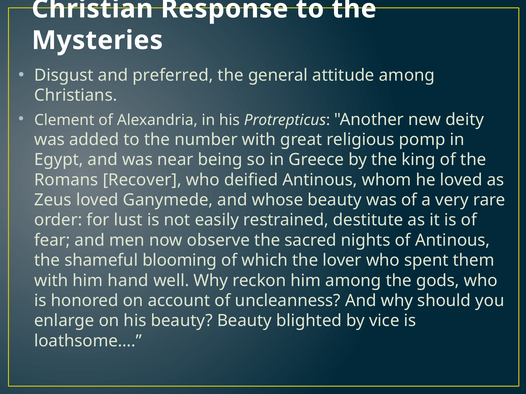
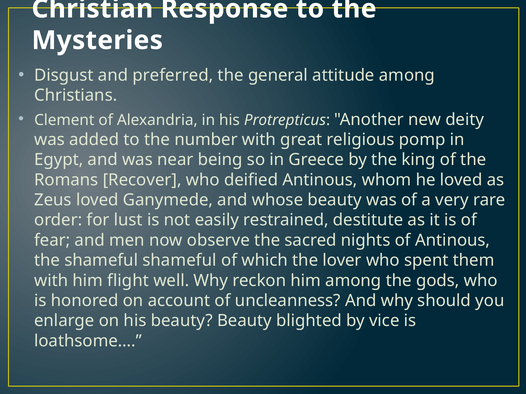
shameful blooming: blooming -> shameful
hand: hand -> flight
